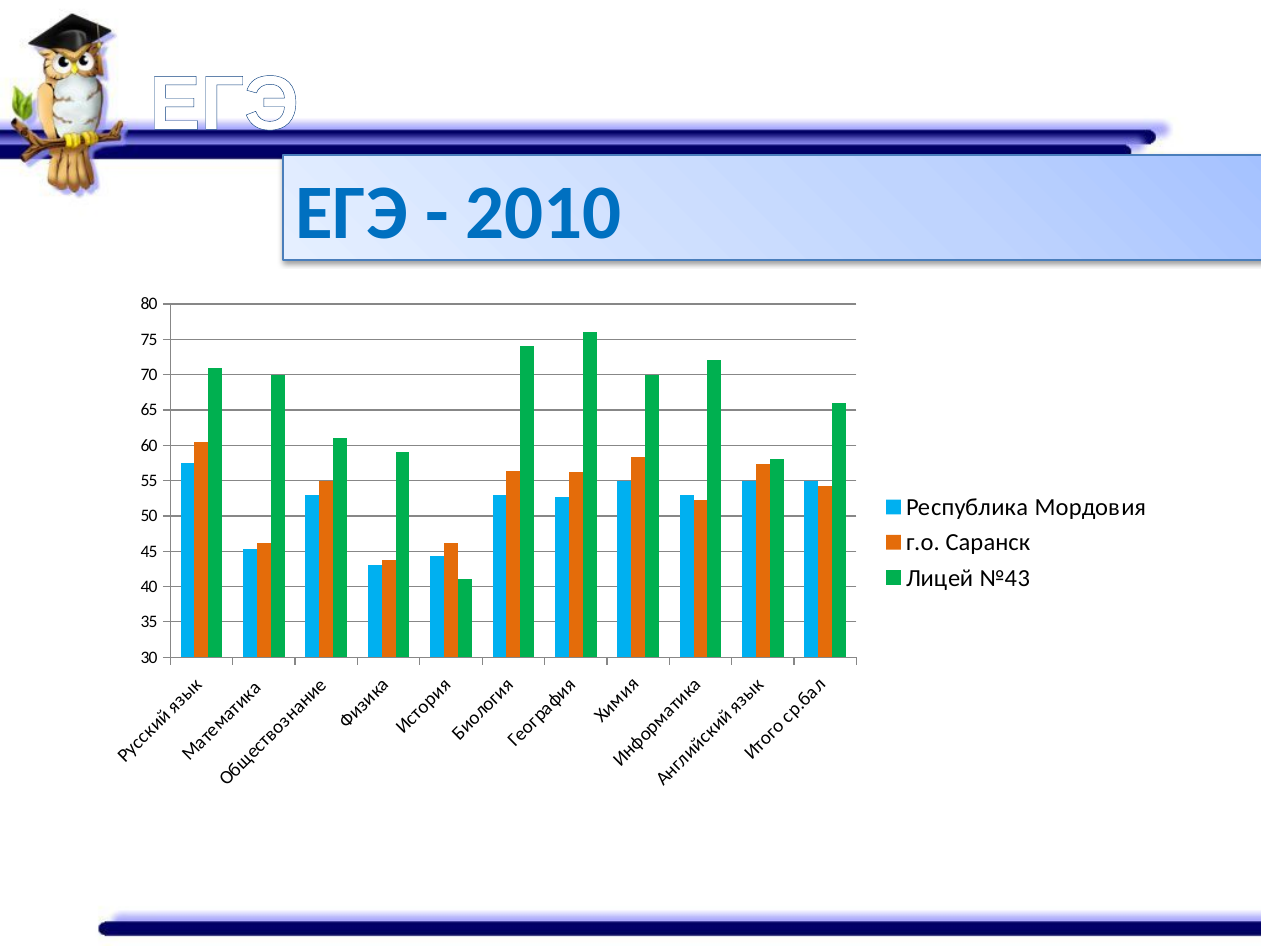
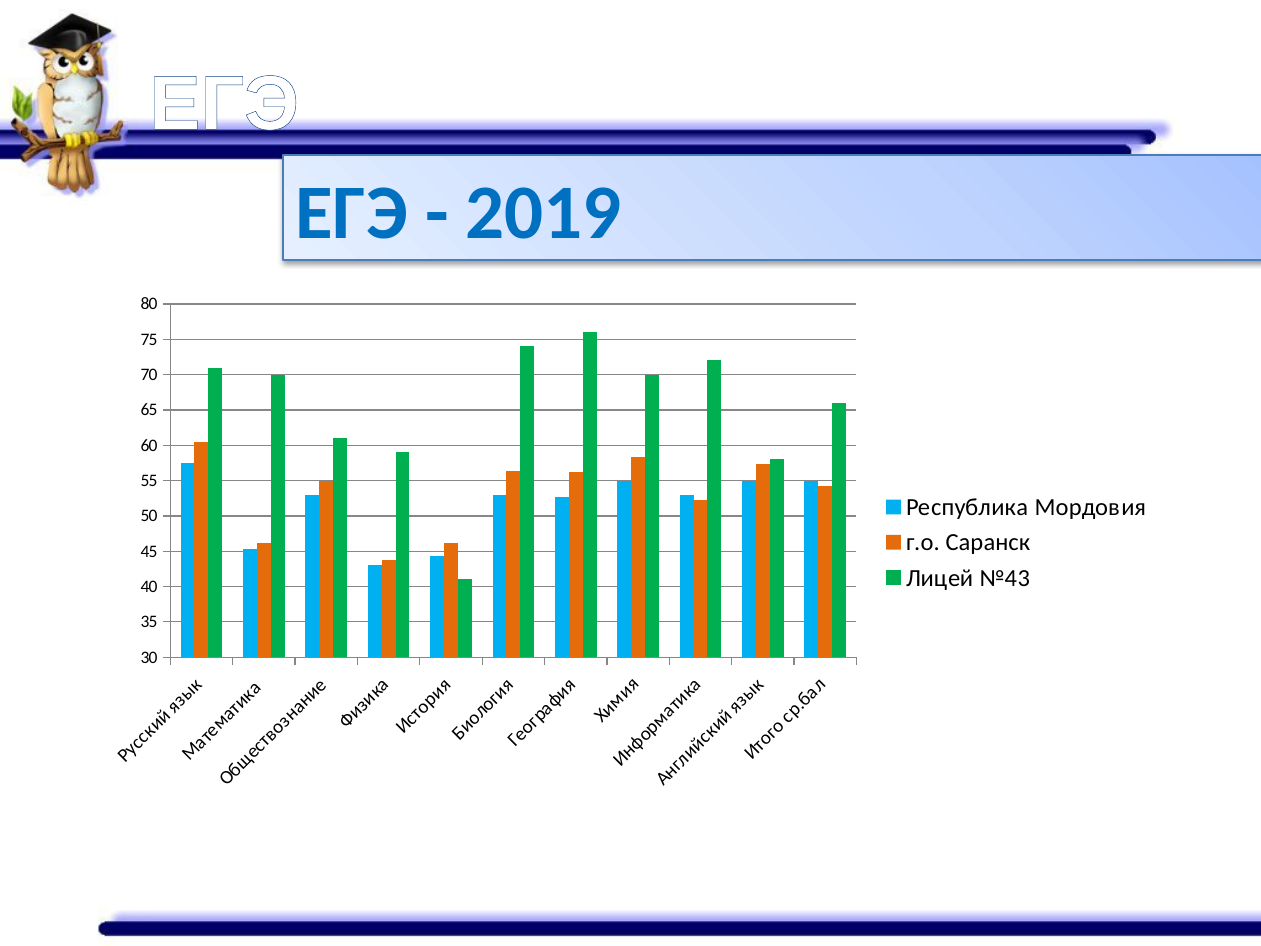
2010: 2010 -> 2019
